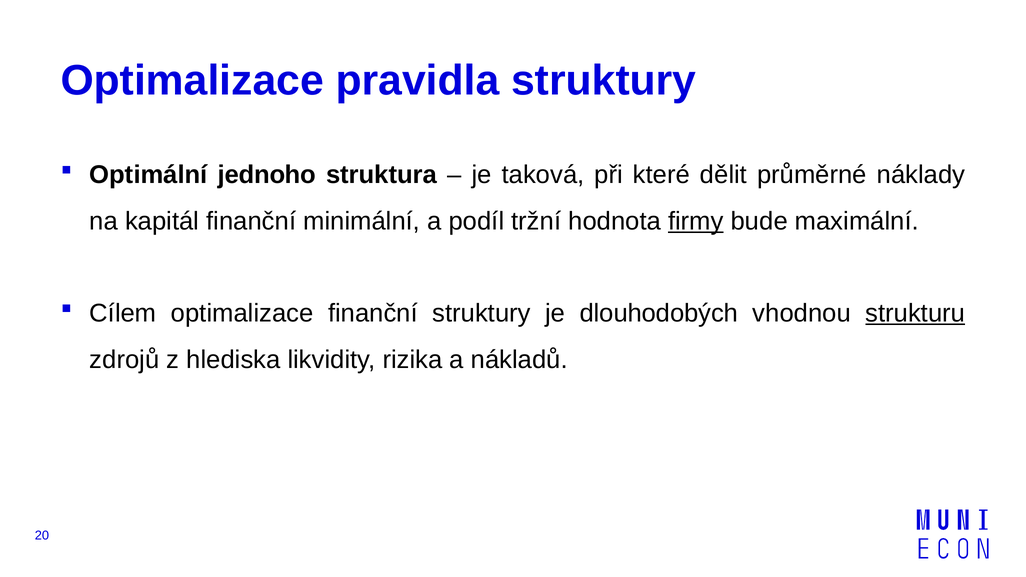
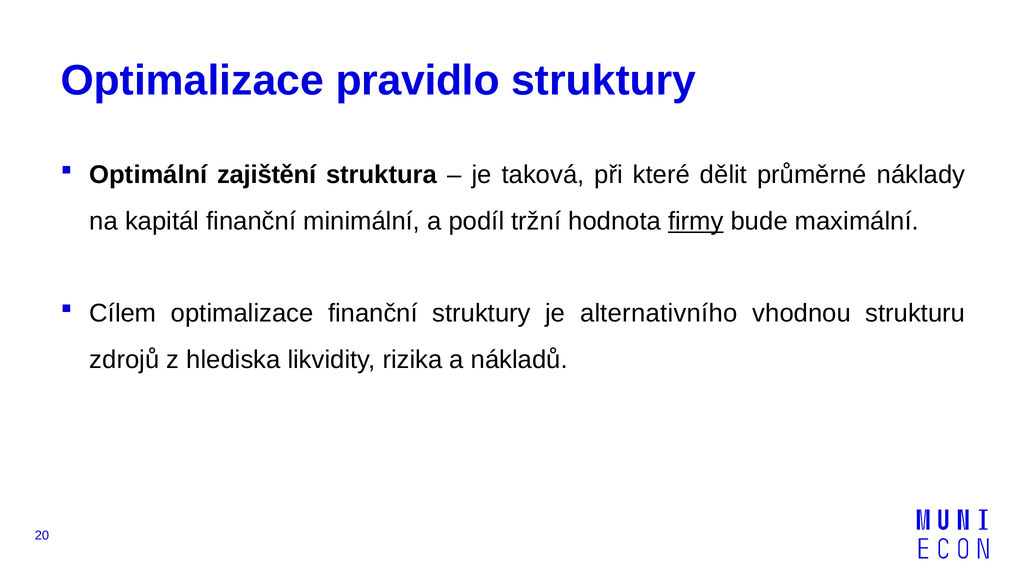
pravidla: pravidla -> pravidlo
jednoho: jednoho -> zajištění
dlouhodobých: dlouhodobých -> alternativního
strukturu underline: present -> none
